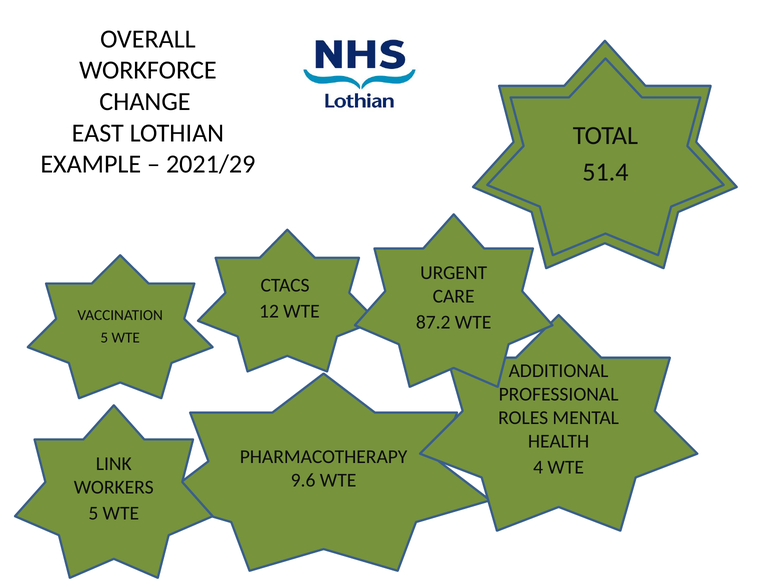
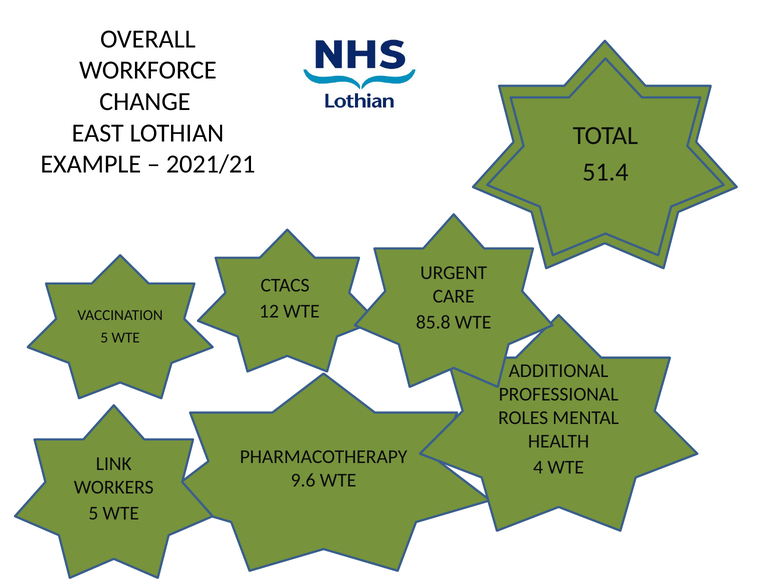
2021/29: 2021/29 -> 2021/21
87.2: 87.2 -> 85.8
